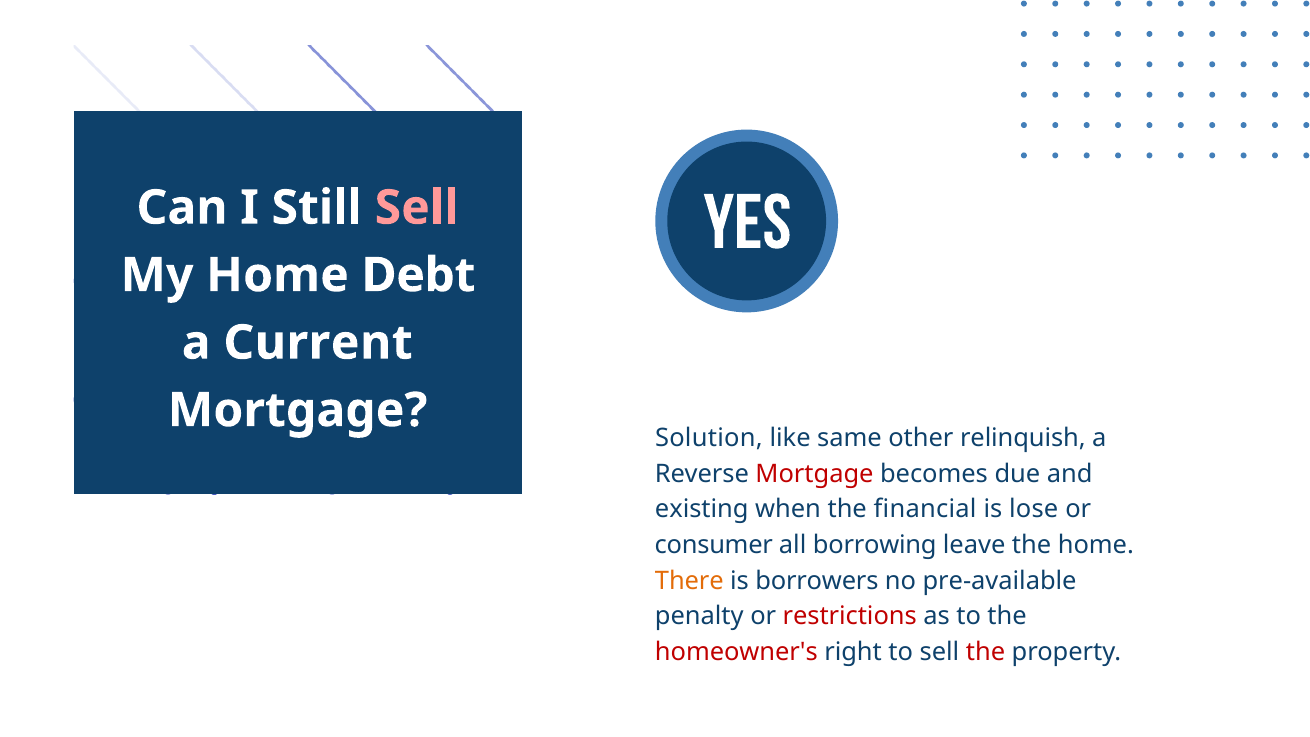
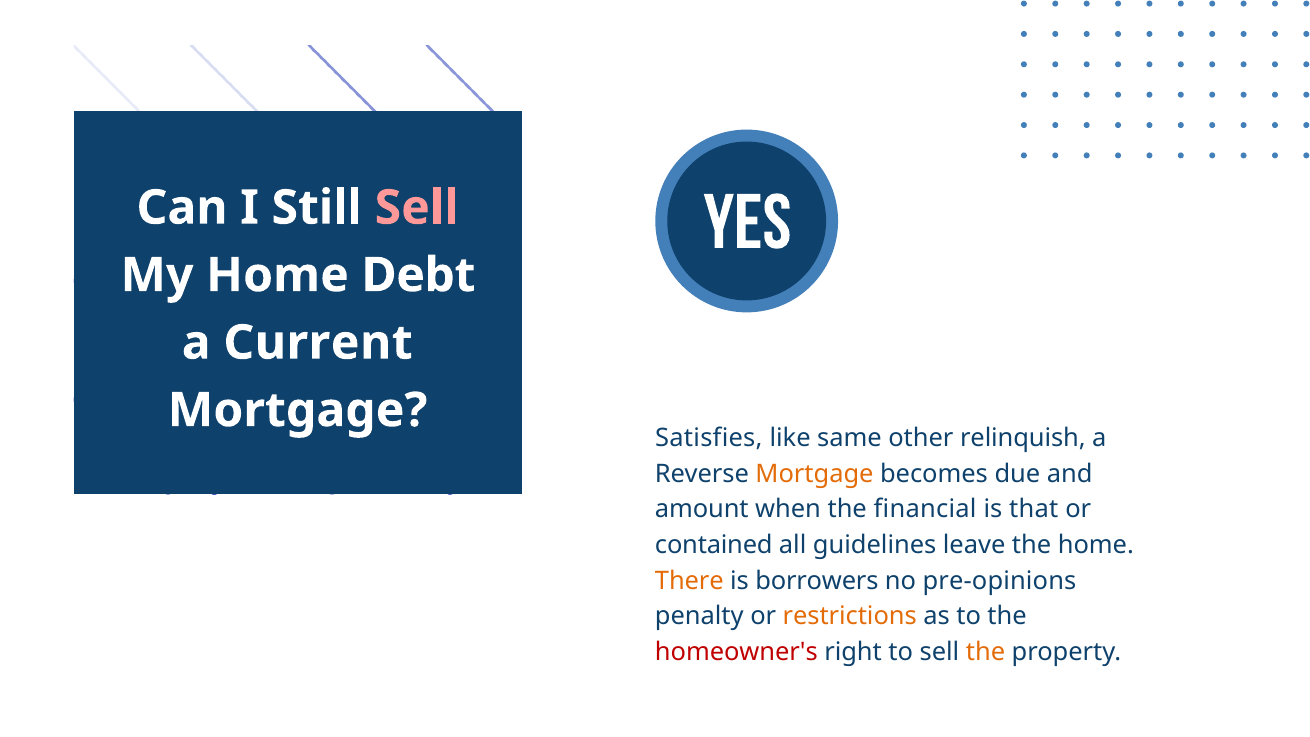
Solution: Solution -> Satisfies
Mortgage at (815, 474) colour: red -> orange
existing: existing -> amount
lose: lose -> that
consumer: consumer -> contained
borrowing: borrowing -> guidelines
pre-available: pre-available -> pre-opinions
restrictions colour: red -> orange
the at (986, 652) colour: red -> orange
